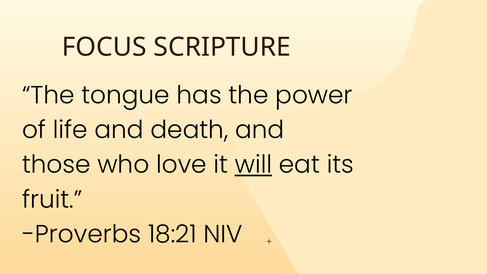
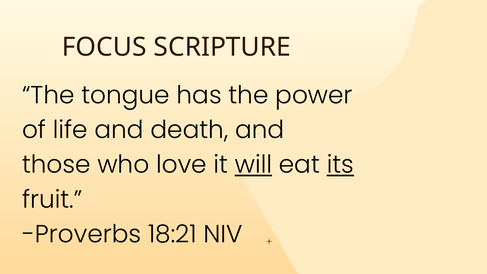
its underline: none -> present
